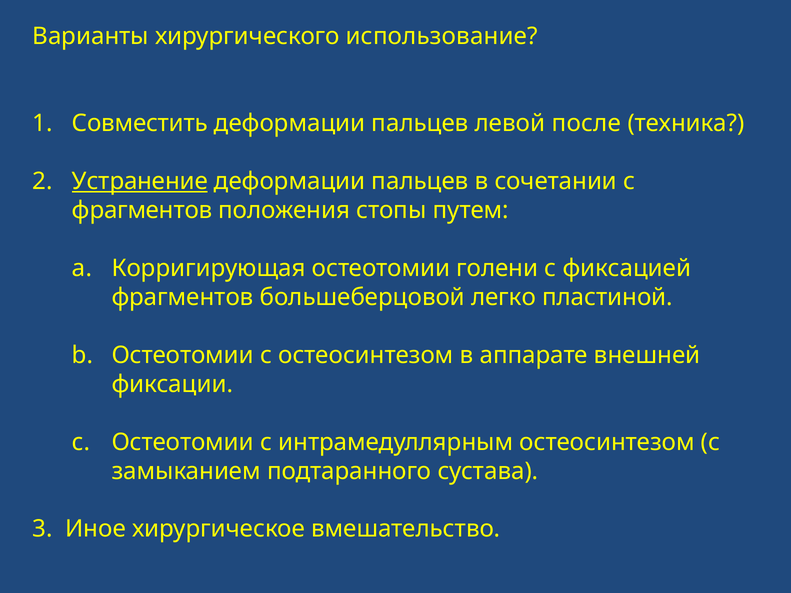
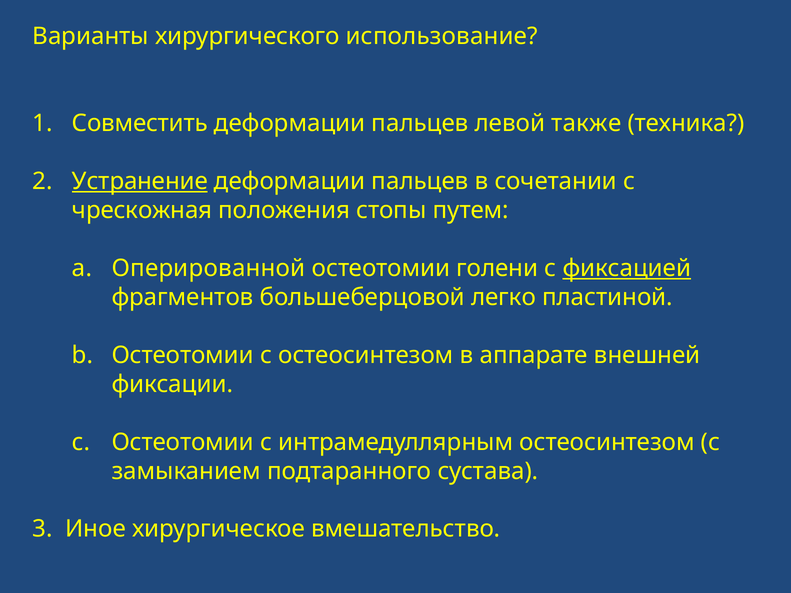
после: после -> также
фрагментов at (142, 210): фрагментов -> чрескожная
Корригирующая: Корригирующая -> Оперированной
фиксацией underline: none -> present
